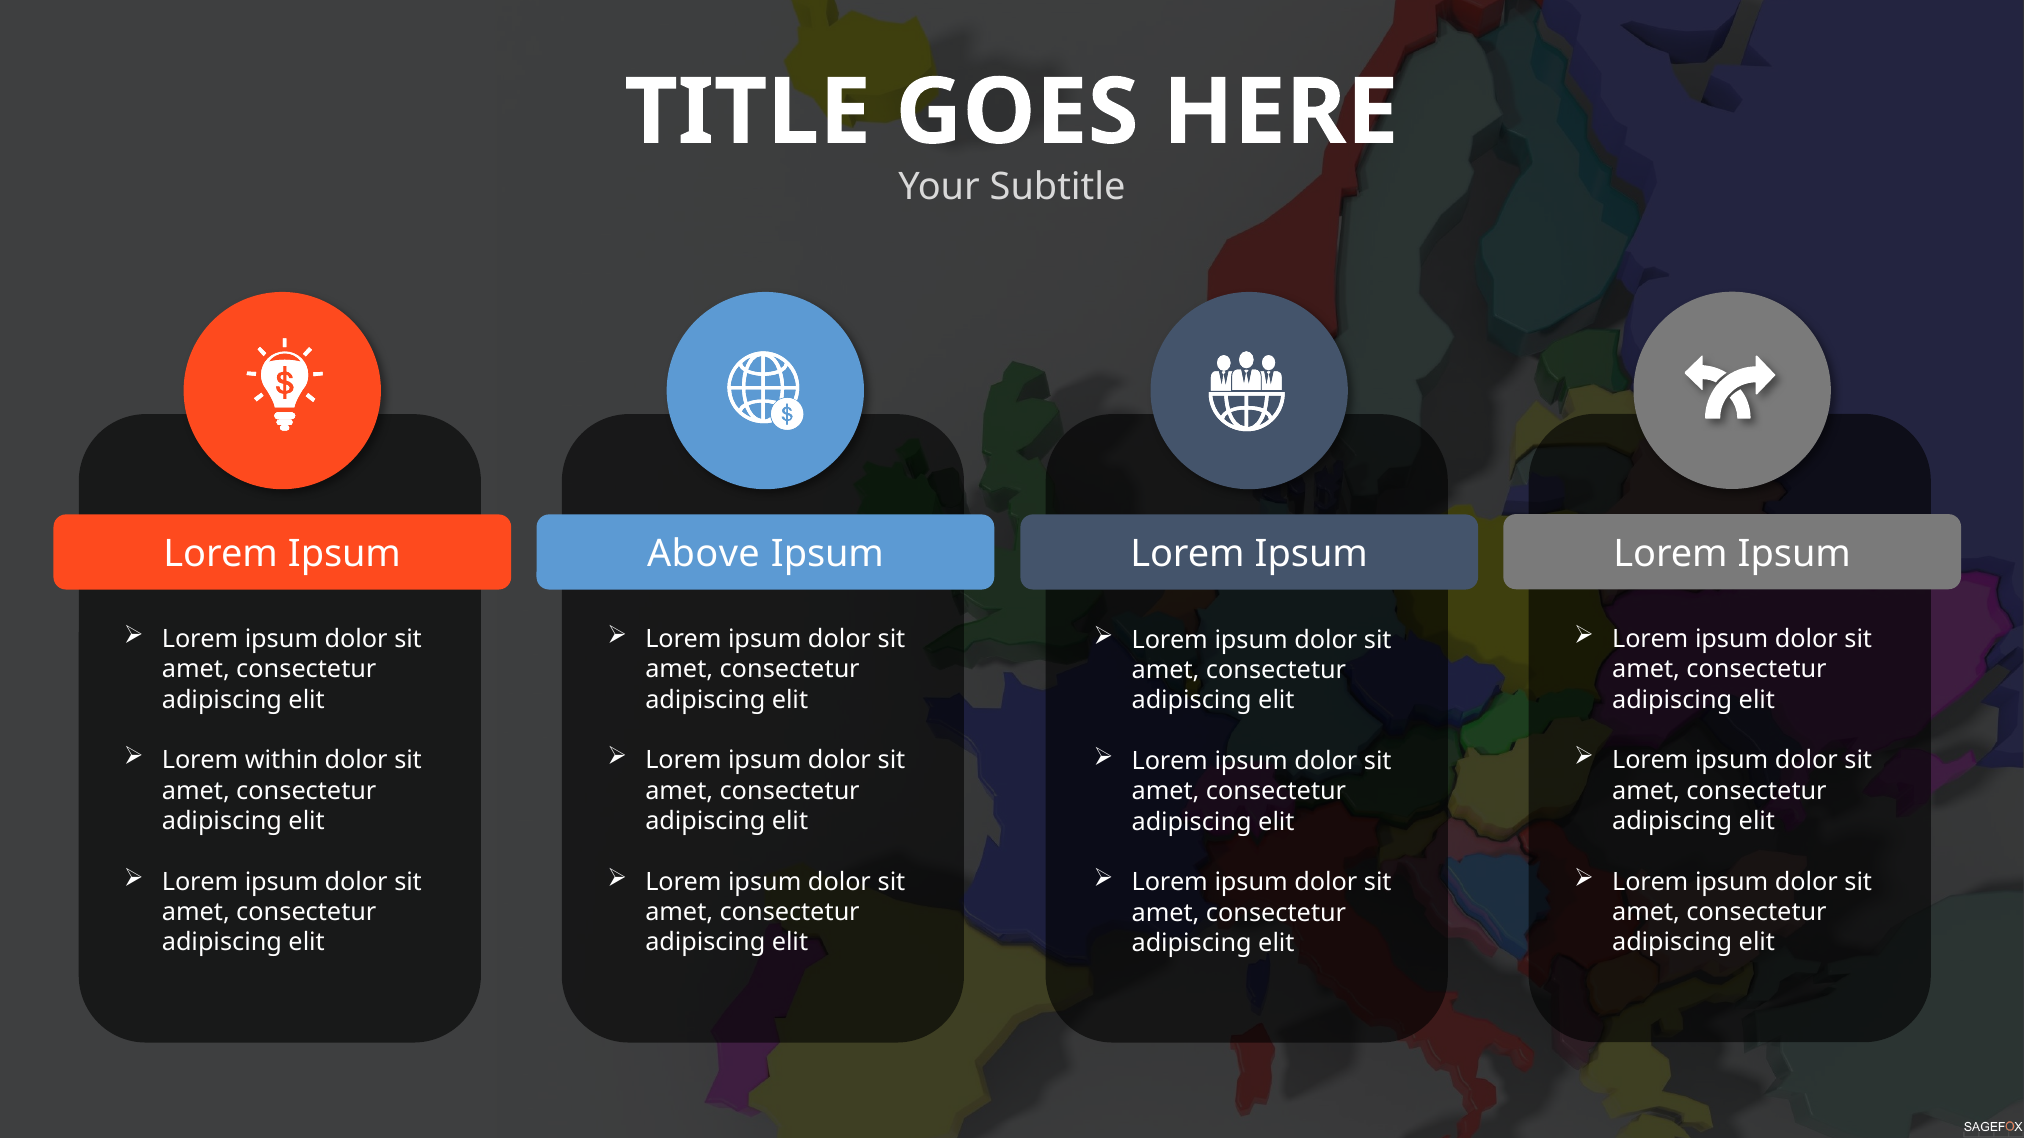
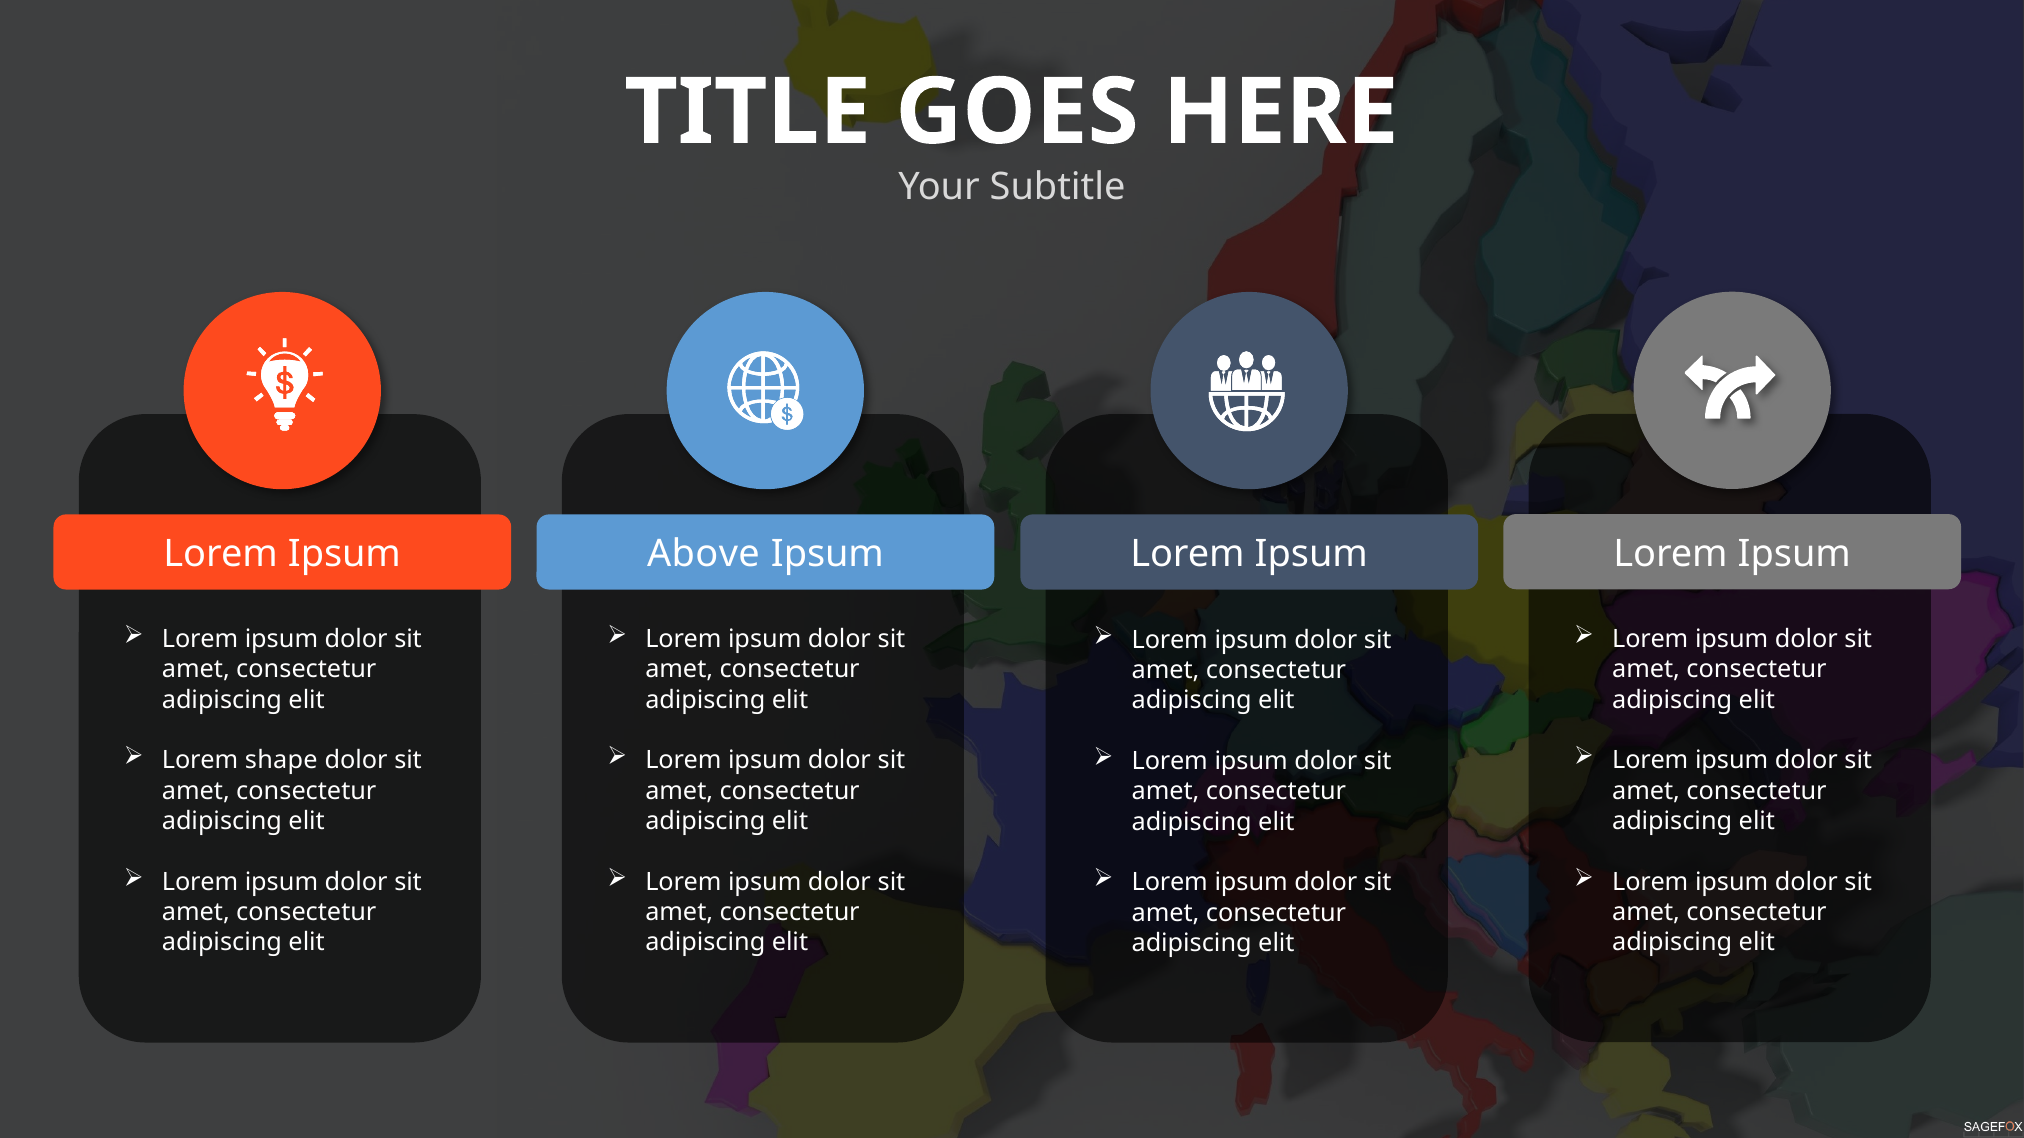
within: within -> shape
